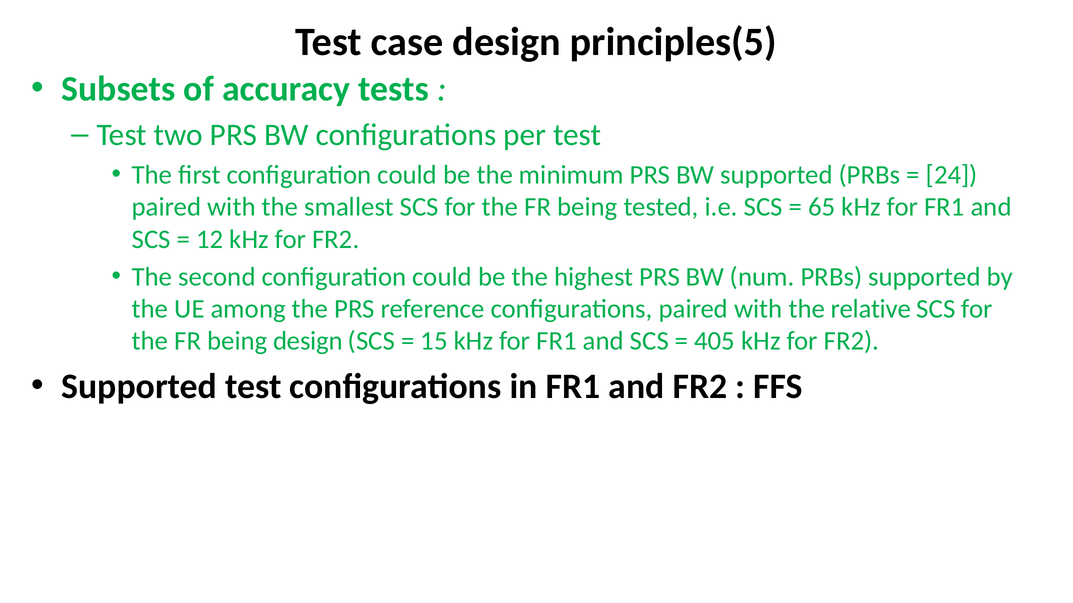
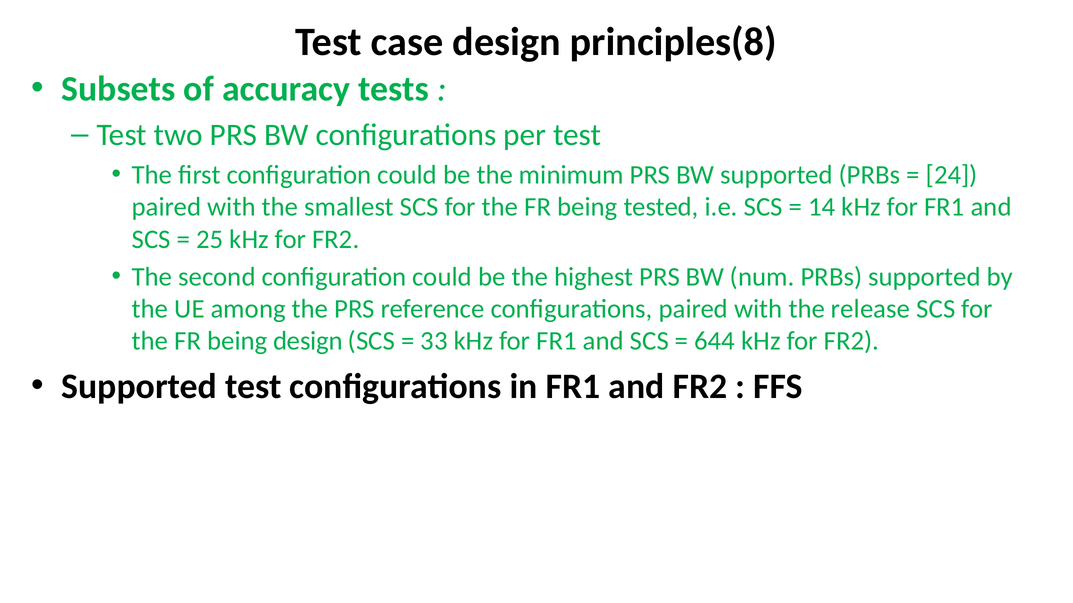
principles(5: principles(5 -> principles(8
65: 65 -> 14
12: 12 -> 25
relative: relative -> release
15: 15 -> 33
405: 405 -> 644
